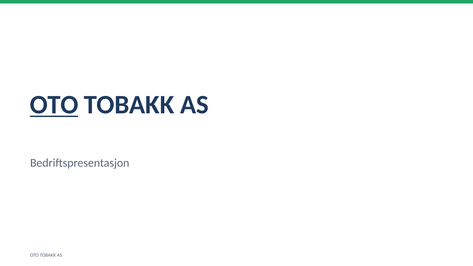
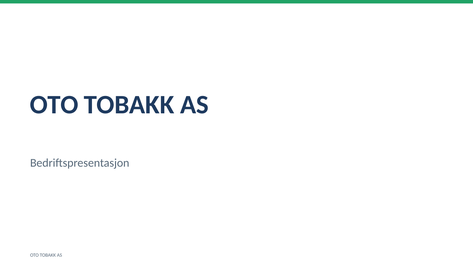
OTO at (54, 105) underline: present -> none
